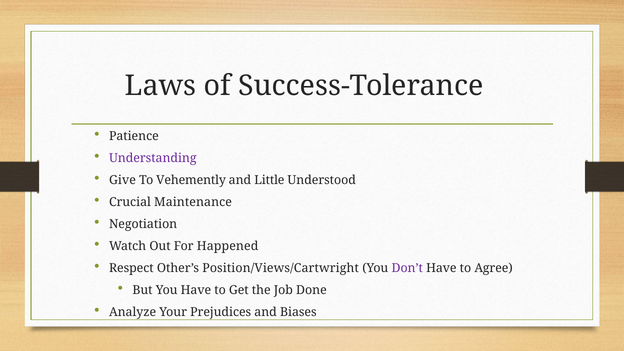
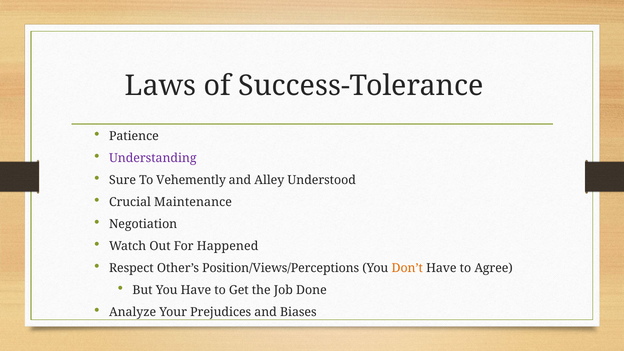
Give: Give -> Sure
Little: Little -> Alley
Position/Views/Cartwright: Position/Views/Cartwright -> Position/Views/Perceptions
Don’t colour: purple -> orange
